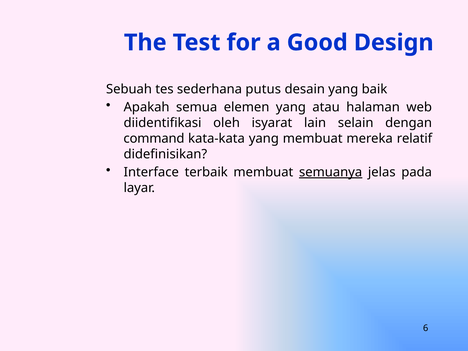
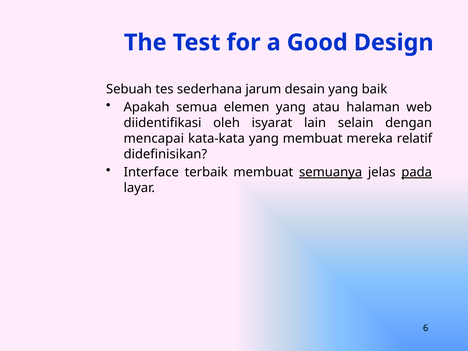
putus: putus -> jarum
command: command -> mencapai
pada underline: none -> present
